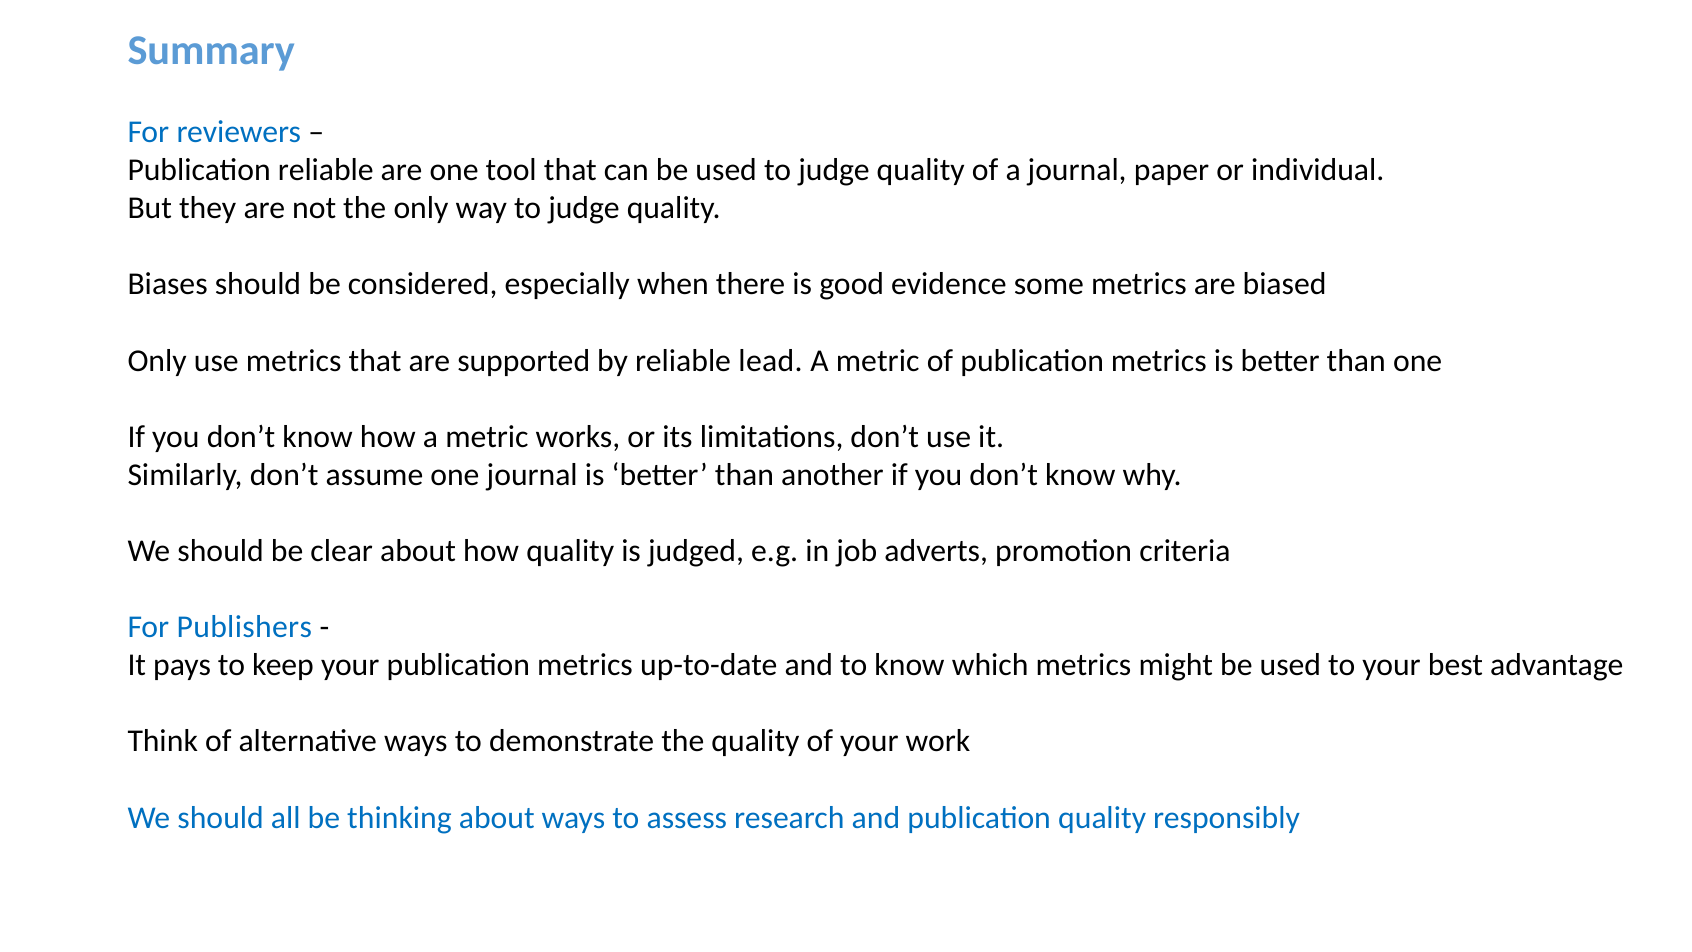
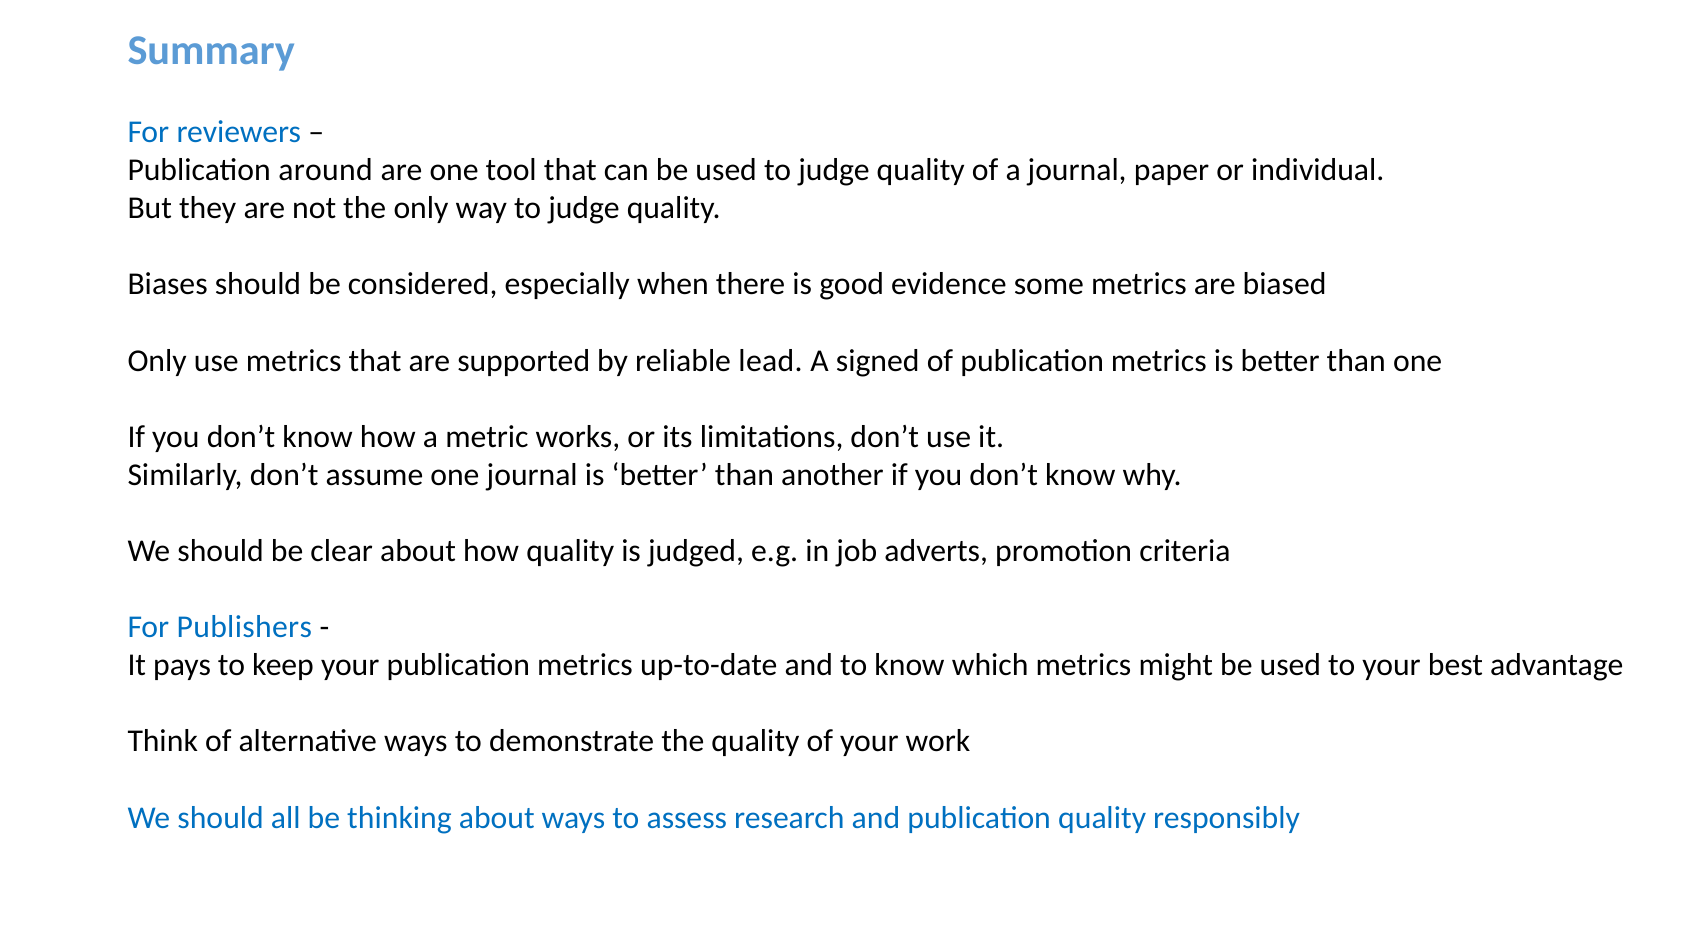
Publication reliable: reliable -> around
metric at (878, 361): metric -> signed
